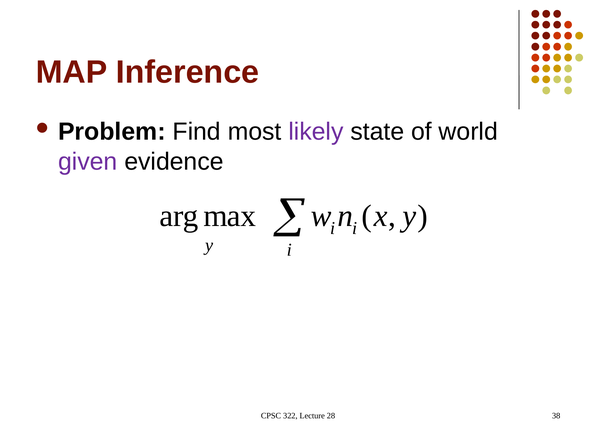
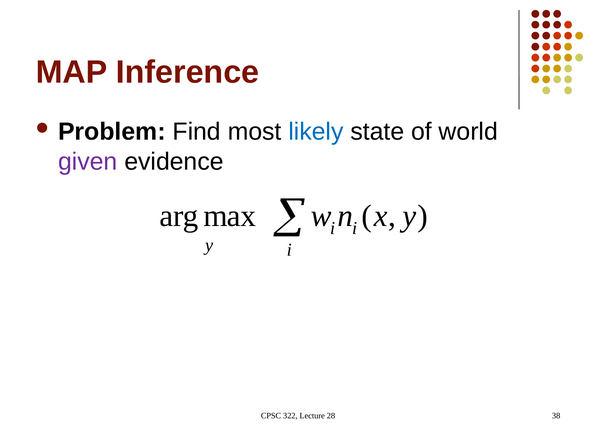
likely colour: purple -> blue
